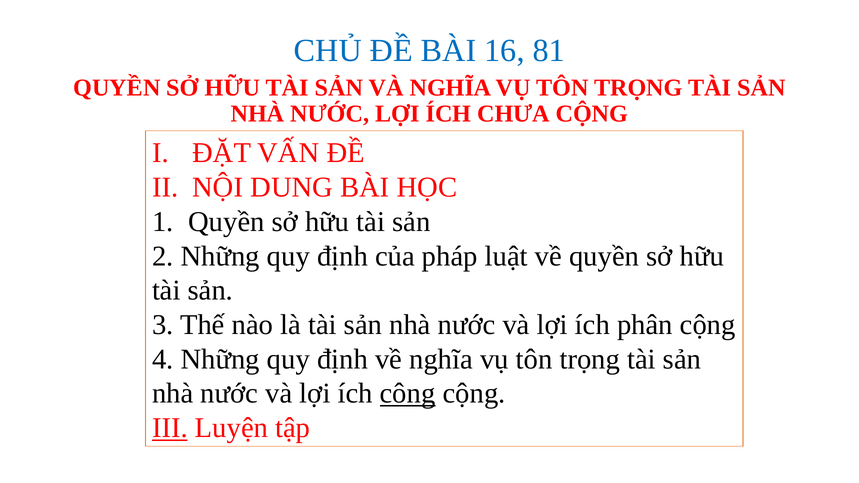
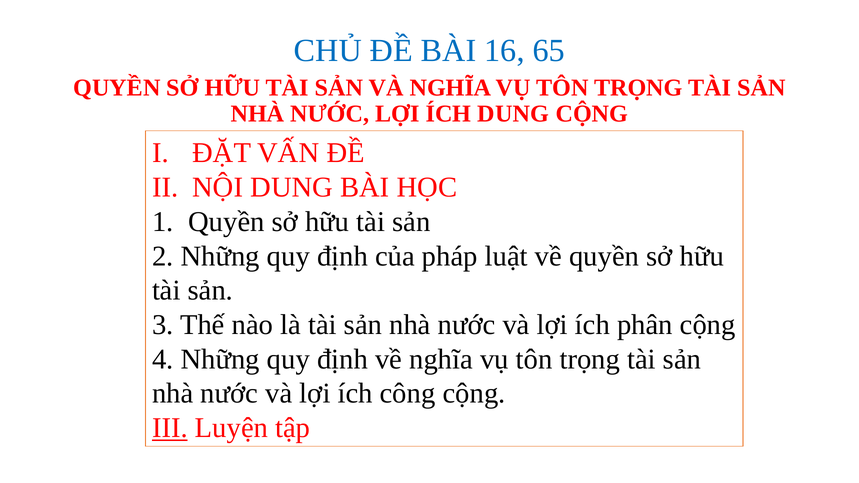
81: 81 -> 65
ÍCH CHƯA: CHƯA -> DUNG
công underline: present -> none
